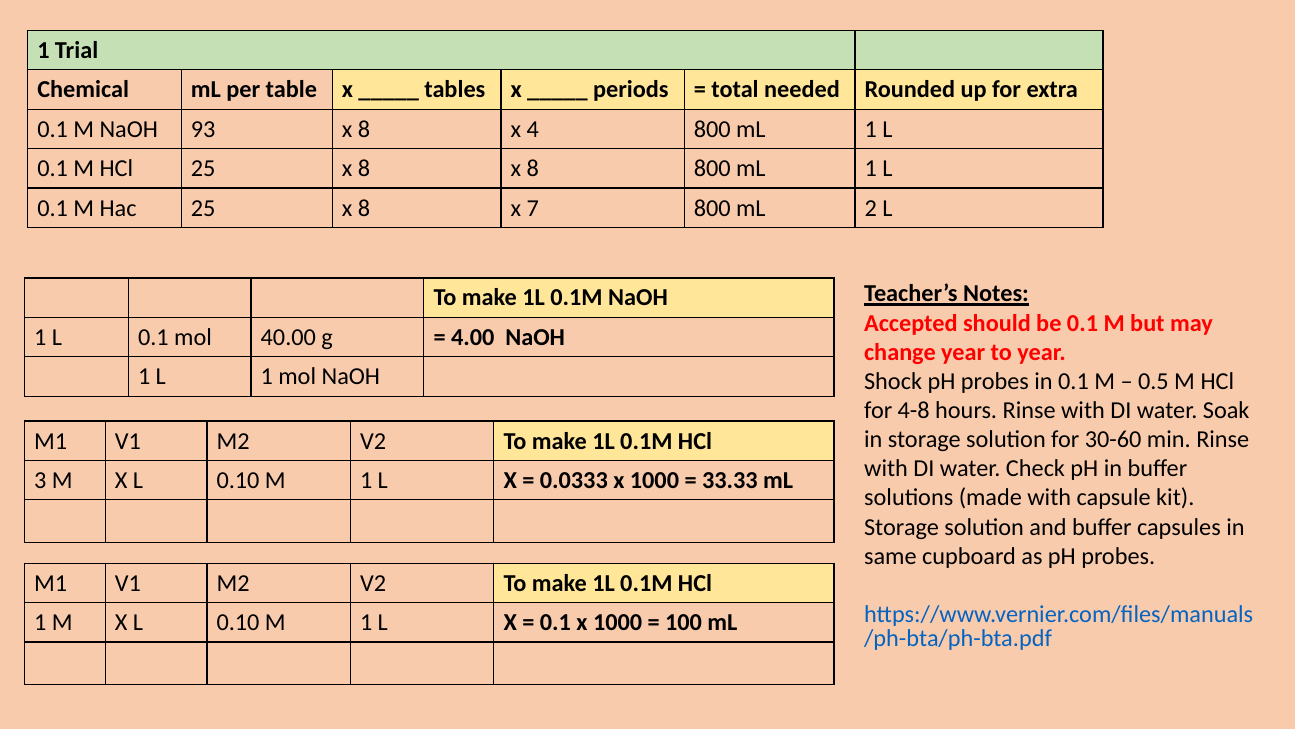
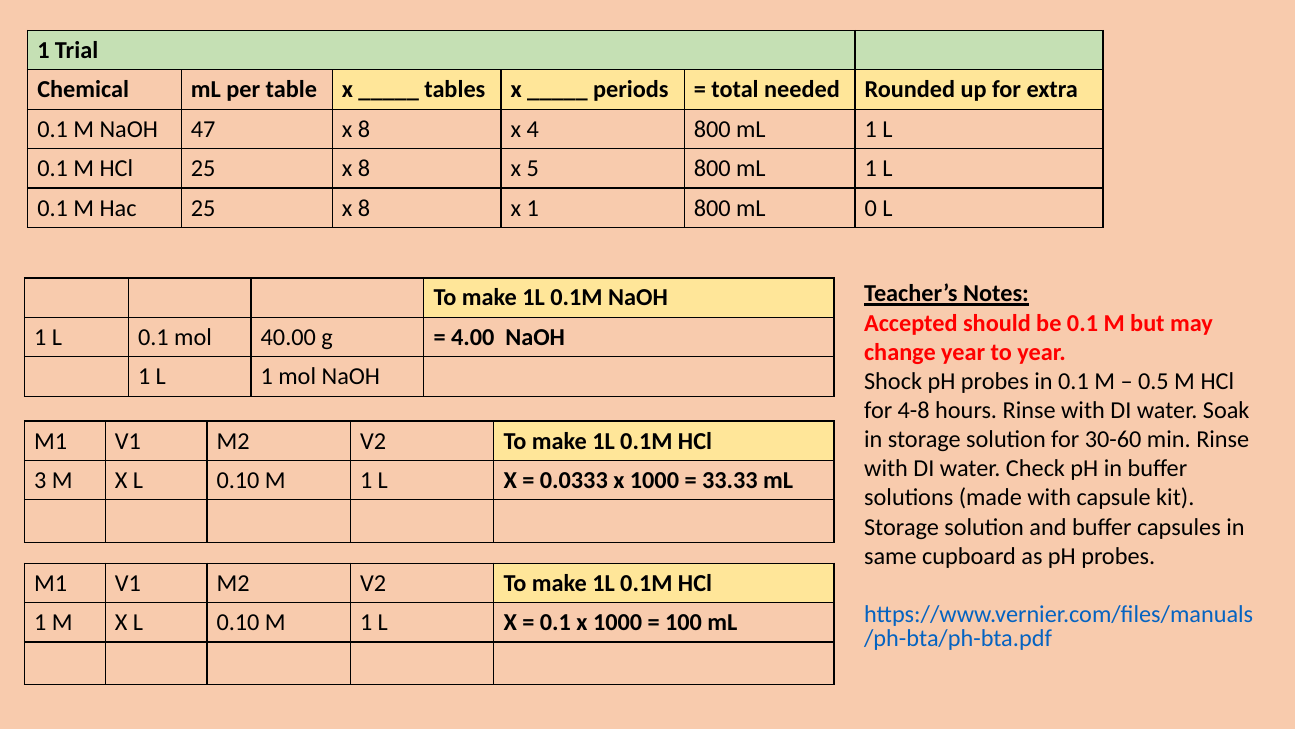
93: 93 -> 47
8 x 8: 8 -> 5
x 7: 7 -> 1
2: 2 -> 0
